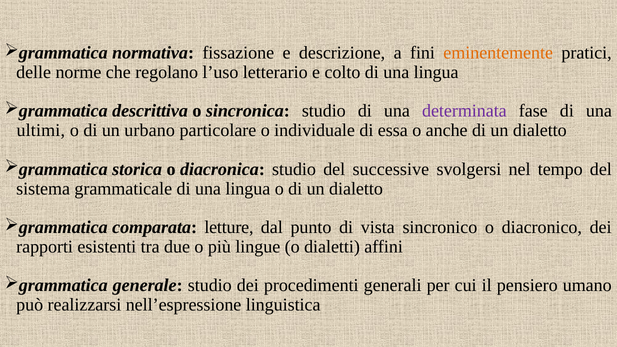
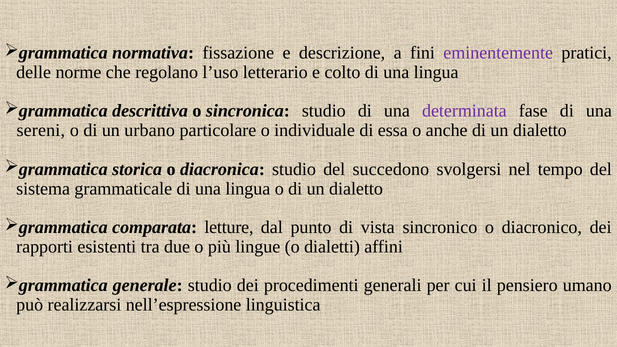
eminentemente colour: orange -> purple
ultimi: ultimi -> sereni
successive: successive -> succedono
